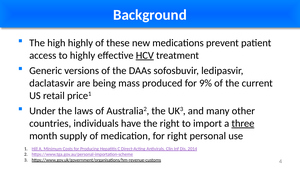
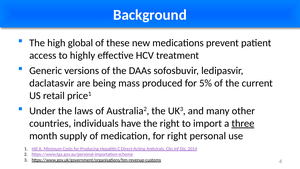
high highly: highly -> global
HCV underline: present -> none
9%: 9% -> 5%
